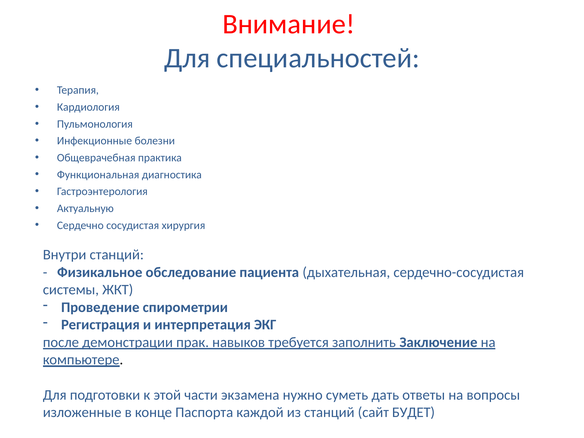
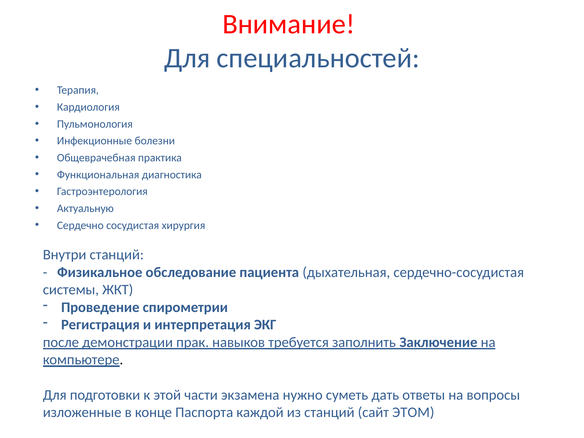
БУДЕТ: БУДЕТ -> ЭТОМ
